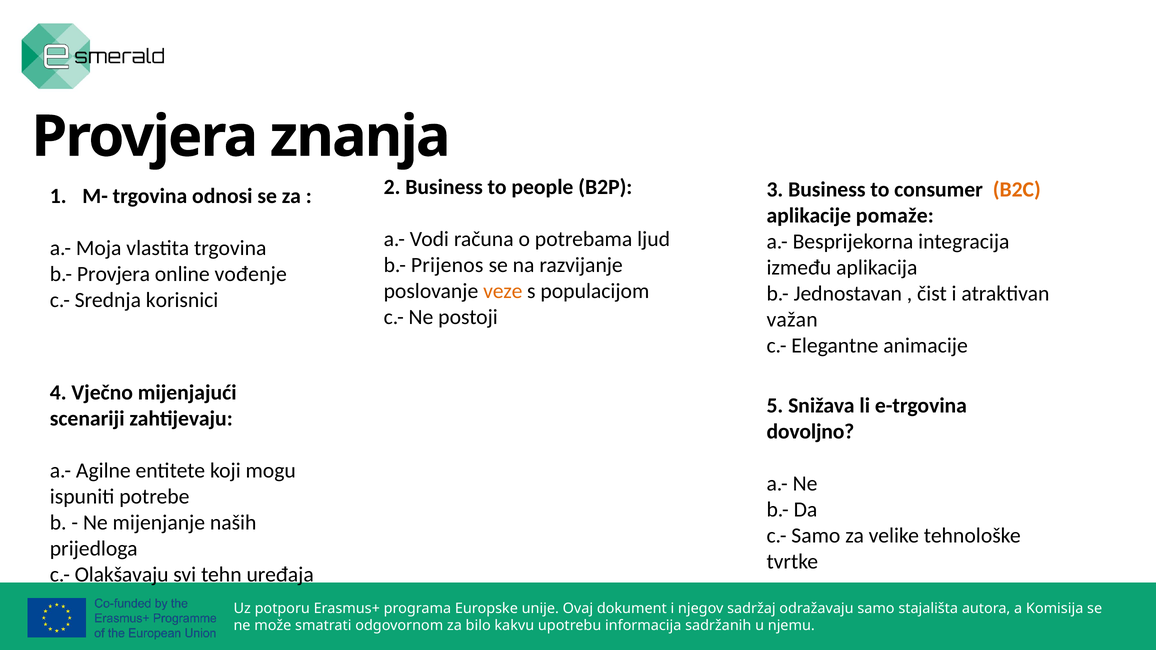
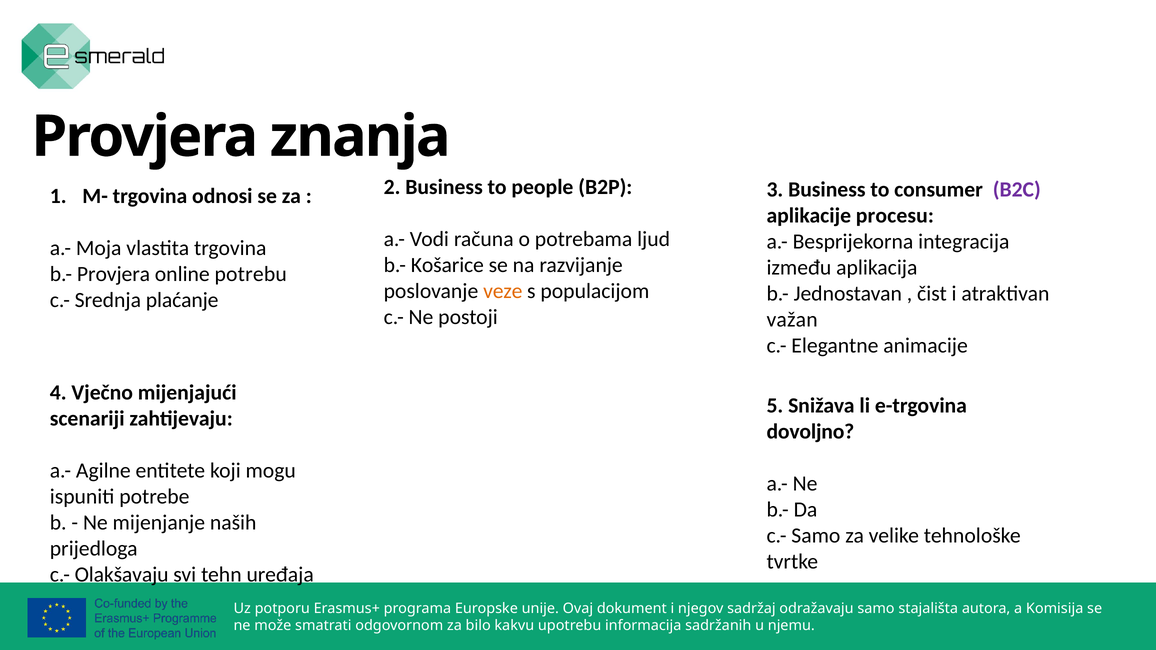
B2C colour: orange -> purple
pomaže: pomaže -> procesu
Prijenos: Prijenos -> Košarice
vođenje: vođenje -> potrebu
korisnici: korisnici -> plaćanje
